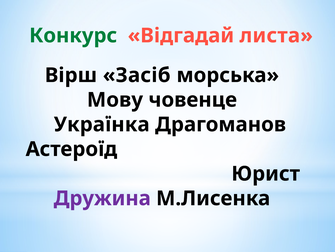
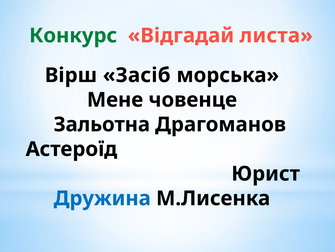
Мову: Мову -> Мене
Українка: Українка -> Зальотна
Дружина colour: purple -> blue
